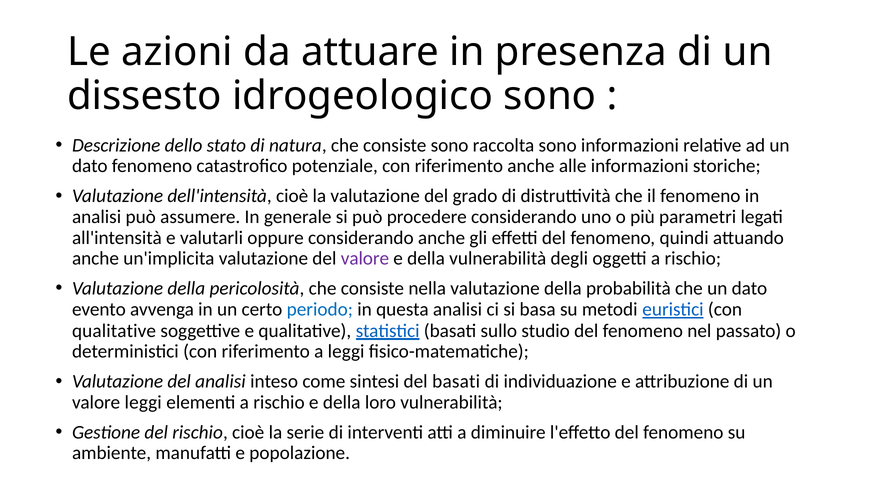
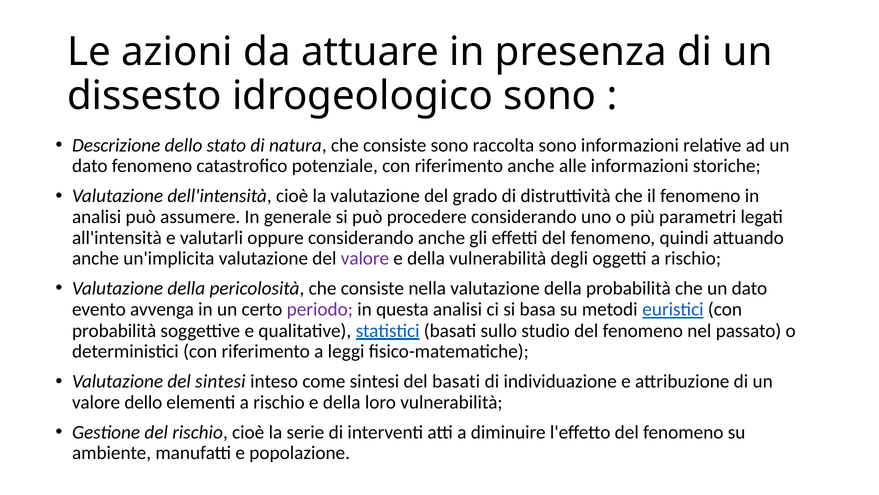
periodo colour: blue -> purple
qualitative at (114, 330): qualitative -> probabilità
del analisi: analisi -> sintesi
valore leggi: leggi -> dello
